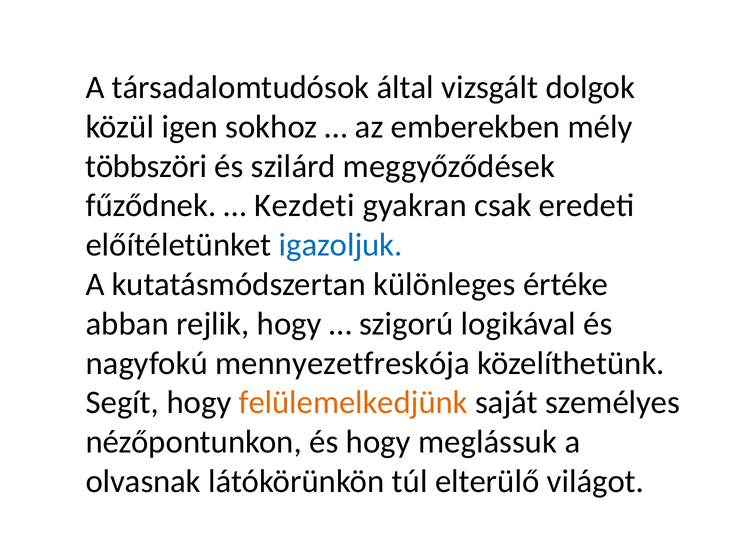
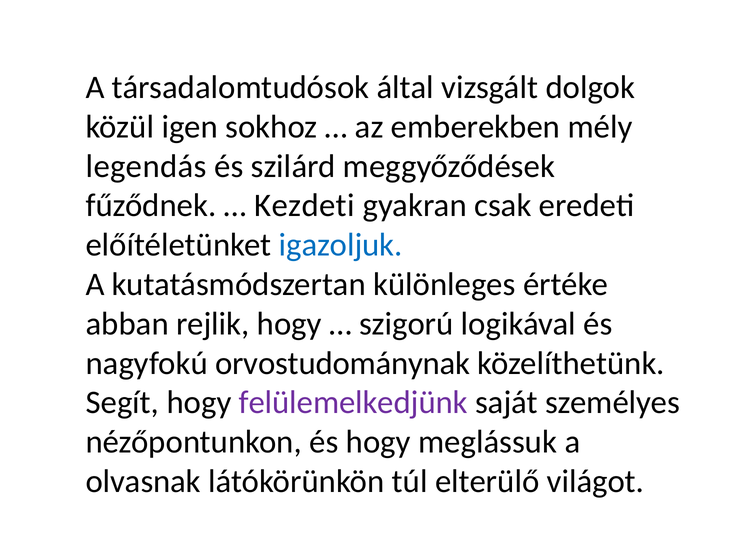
többszöri: többszöri -> legendás
mennyezetfreskója: mennyezetfreskója -> orvostudománynak
felülemelkedjünk colour: orange -> purple
